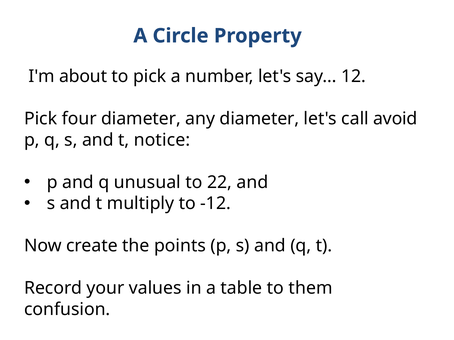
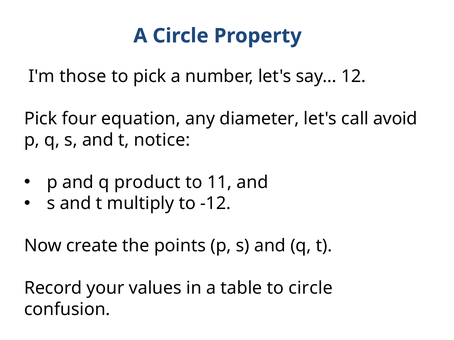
about: about -> those
four diameter: diameter -> equation
unusual: unusual -> product
22: 22 -> 11
to them: them -> circle
